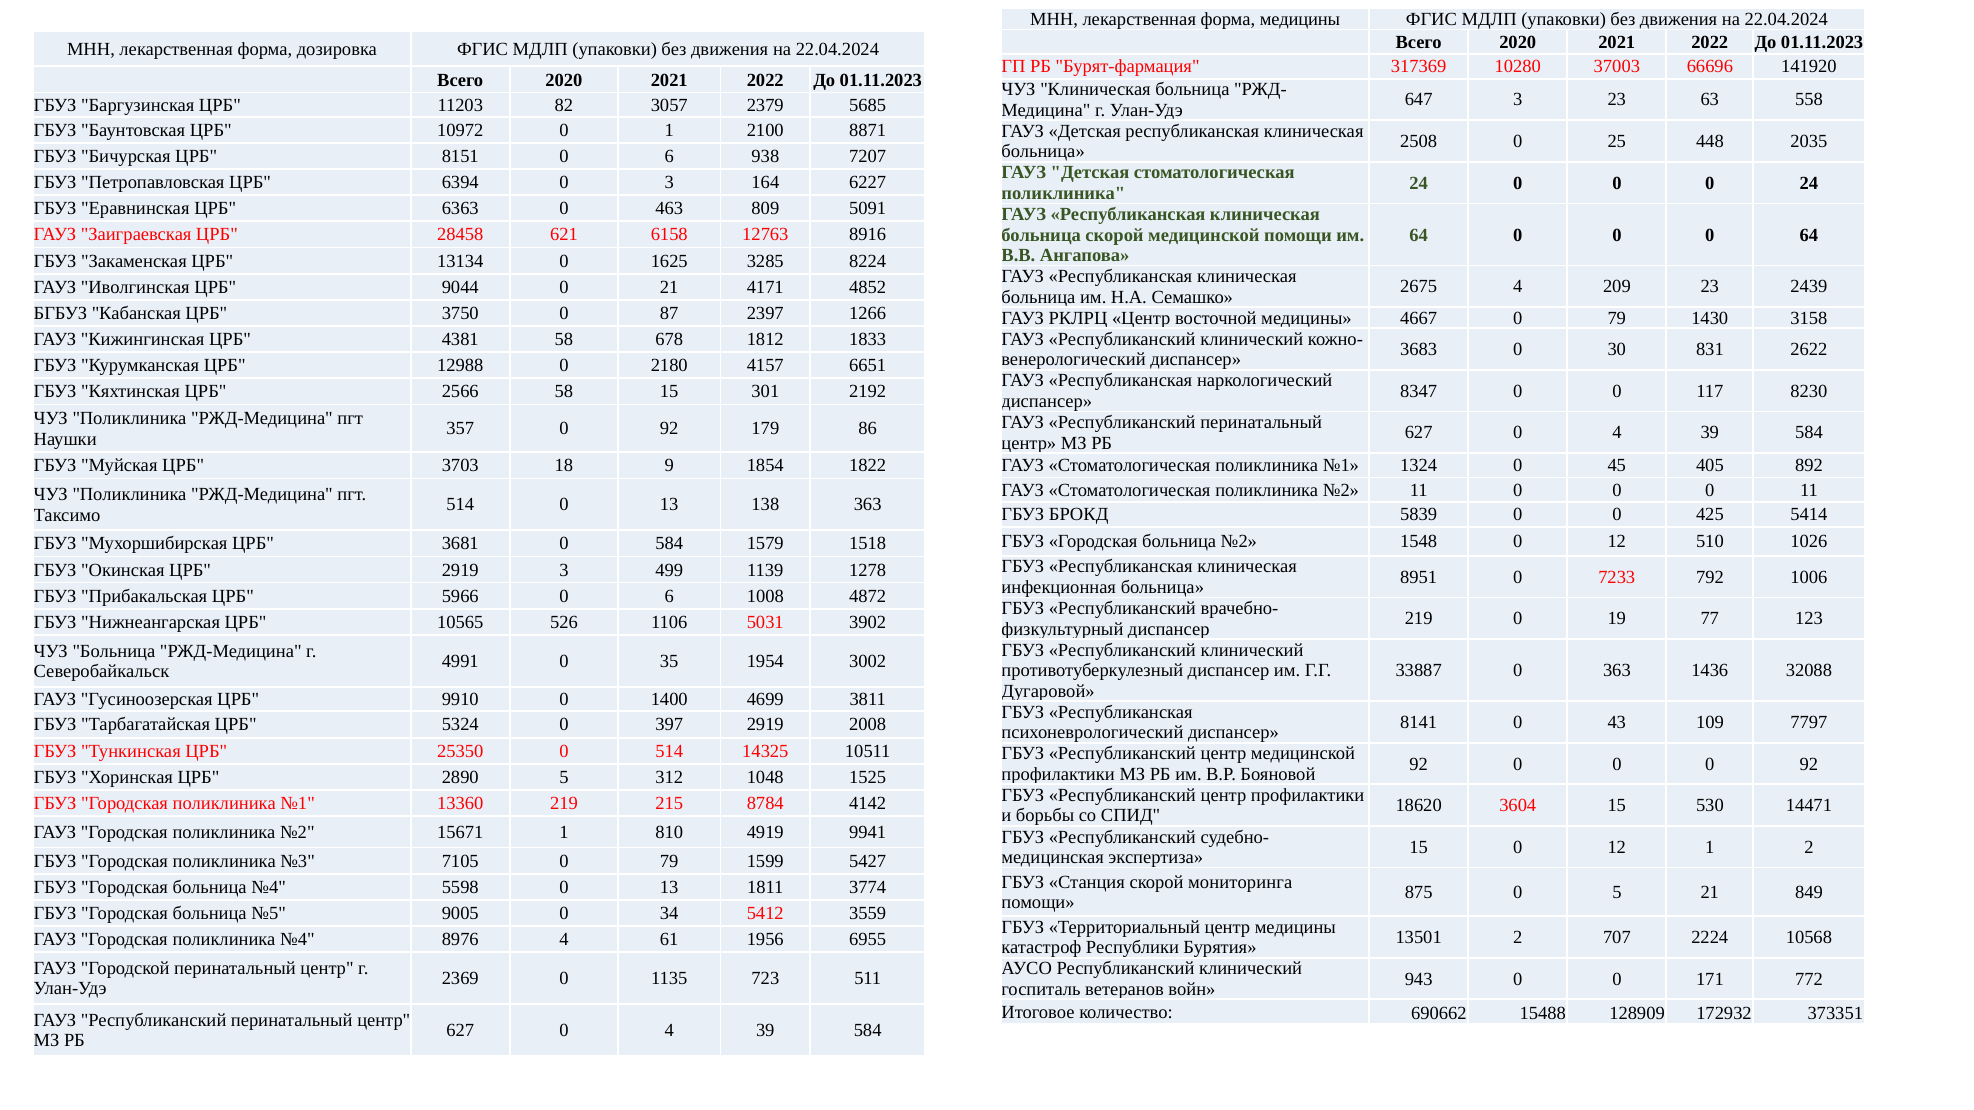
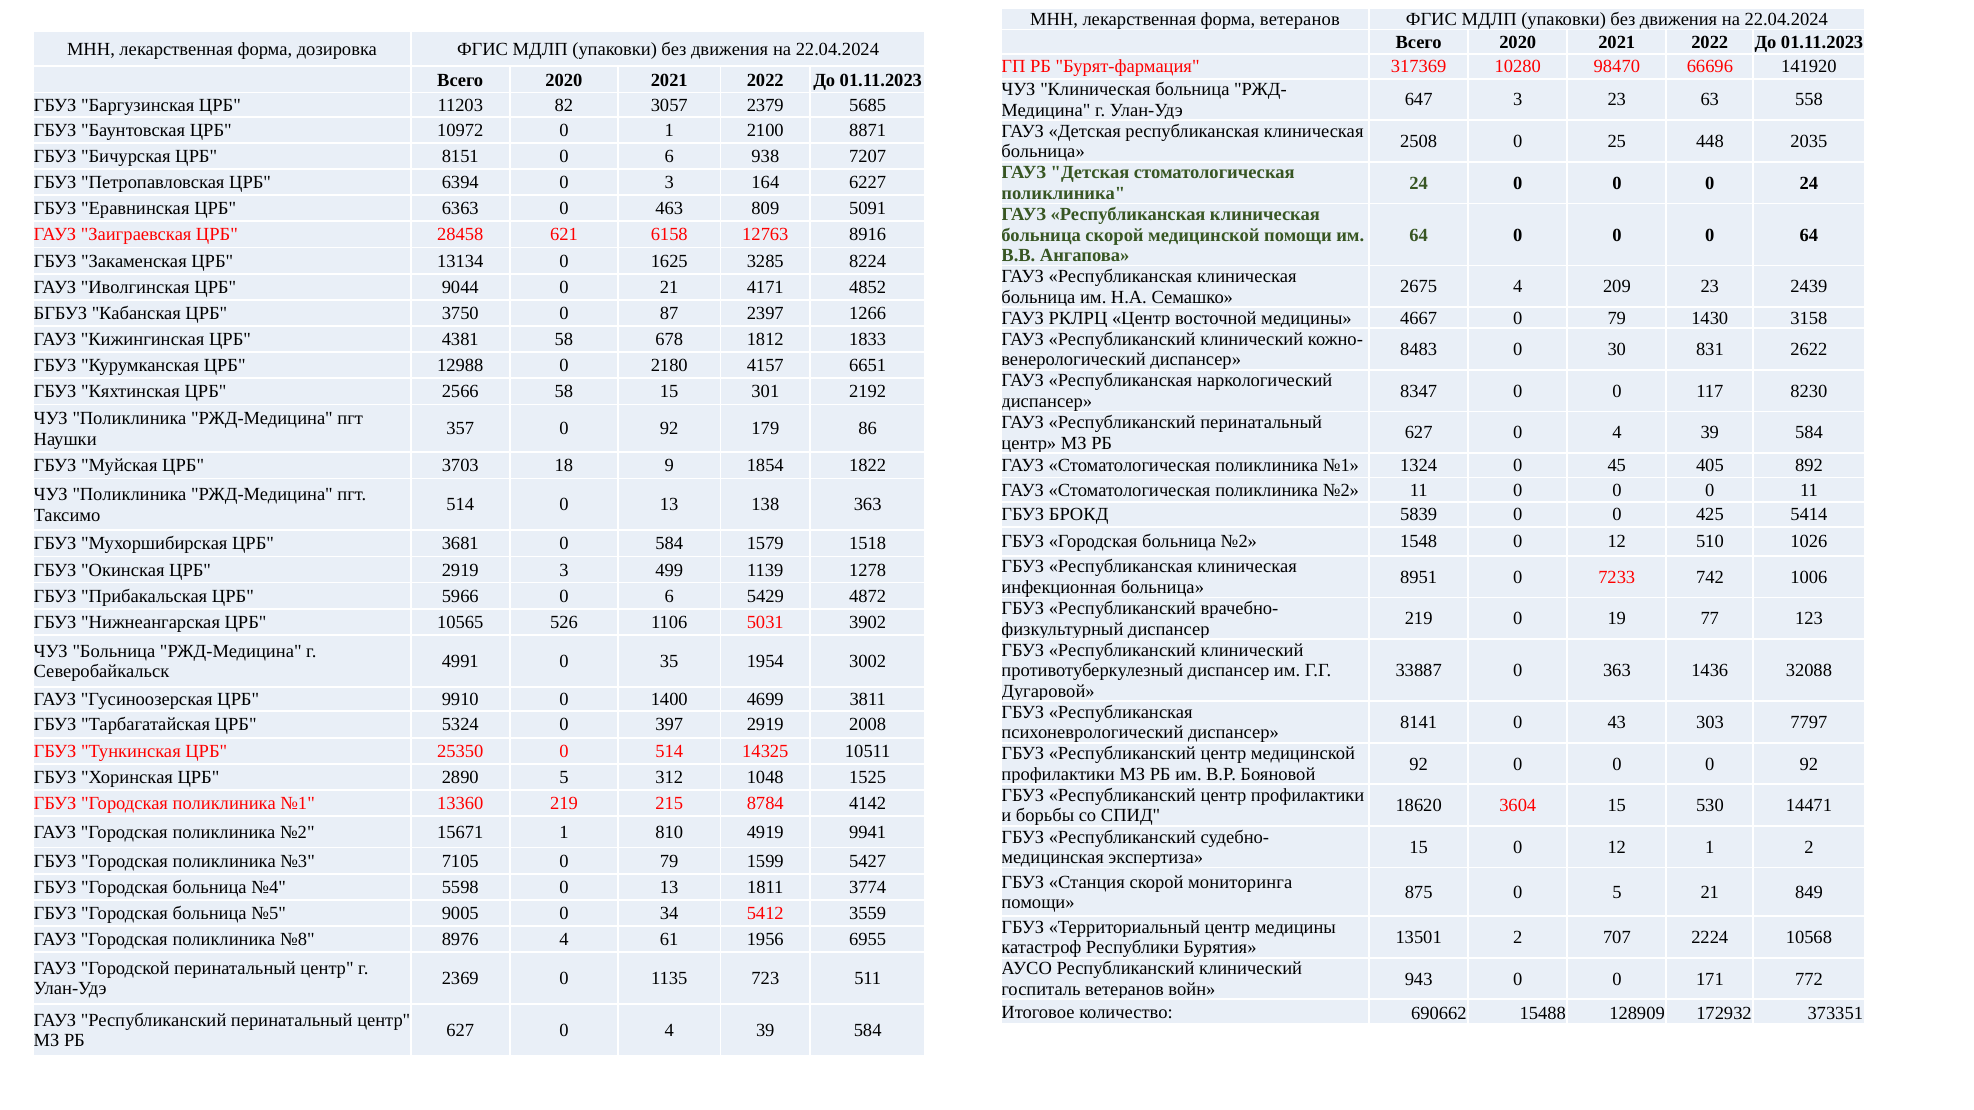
форма медицины: медицины -> ветеранов
37003: 37003 -> 98470
3683: 3683 -> 8483
792: 792 -> 742
1008: 1008 -> 5429
109: 109 -> 303
поликлиника №4: №4 -> №8
